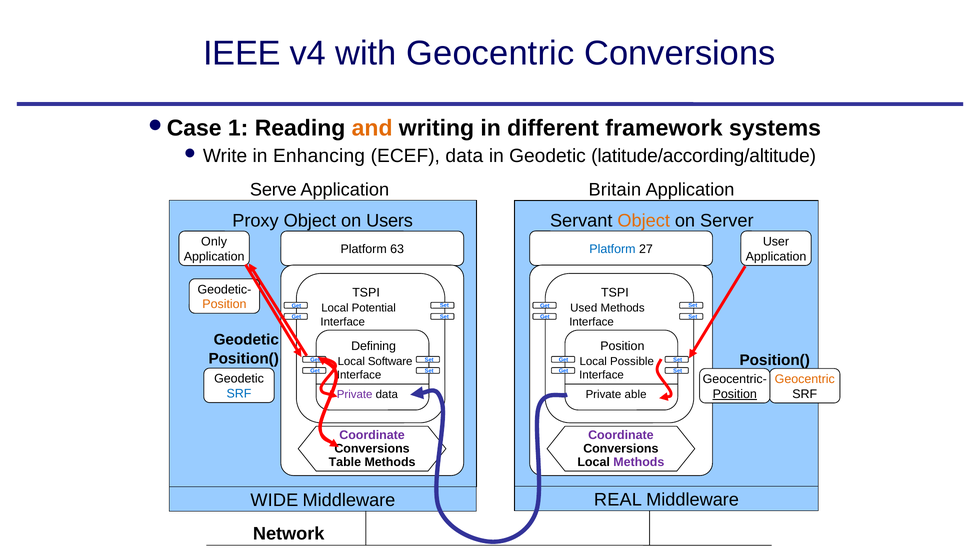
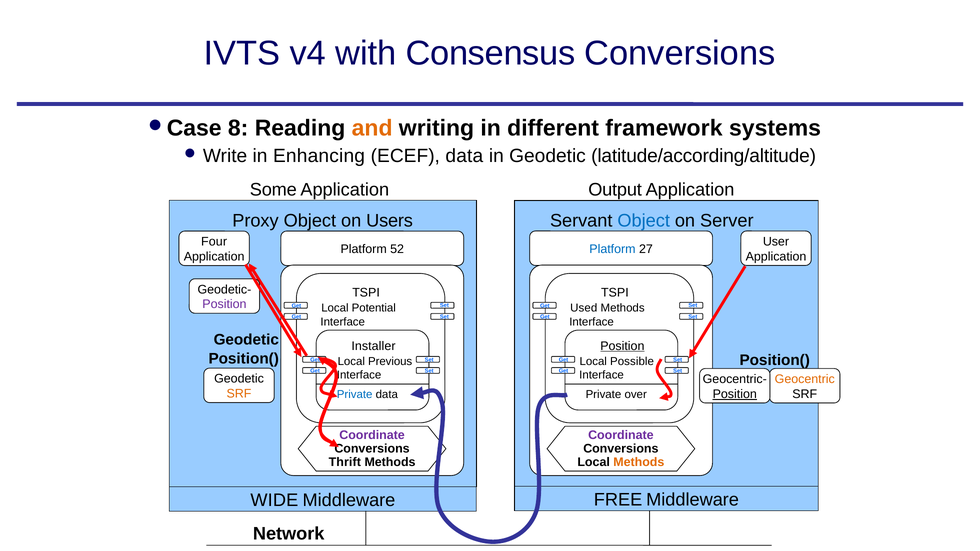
IEEE: IEEE -> IVTS
with Geocentric: Geocentric -> Consensus
1: 1 -> 8
Serve: Serve -> Some
Britain: Britain -> Output
Object at (644, 221) colour: orange -> blue
Only: Only -> Four
63: 63 -> 52
Position at (224, 304) colour: orange -> purple
Defining: Defining -> Installer
Position at (622, 346) underline: none -> present
Software: Software -> Previous
SRF at (239, 394) colour: blue -> orange
Private at (355, 395) colour: purple -> blue
able: able -> over
Table: Table -> Thrift
Methods at (639, 462) colour: purple -> orange
REAL: REAL -> FREE
